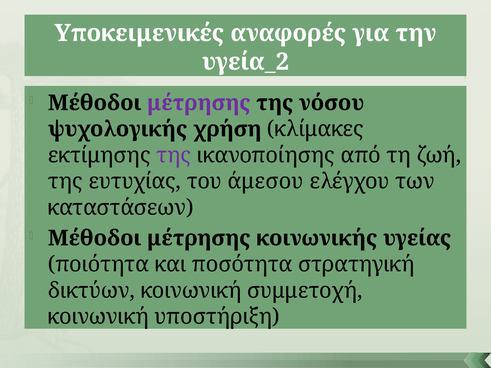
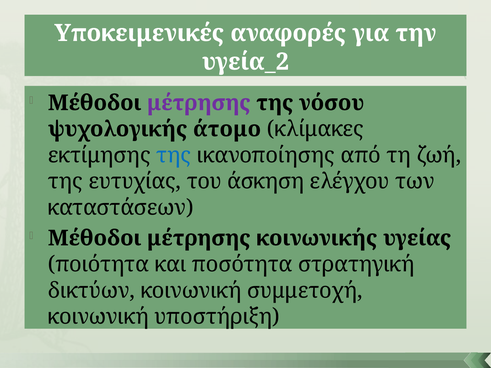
χρήση: χρήση -> άτομο
της at (174, 155) colour: purple -> blue
άμεσου: άμεσου -> άσκηση
